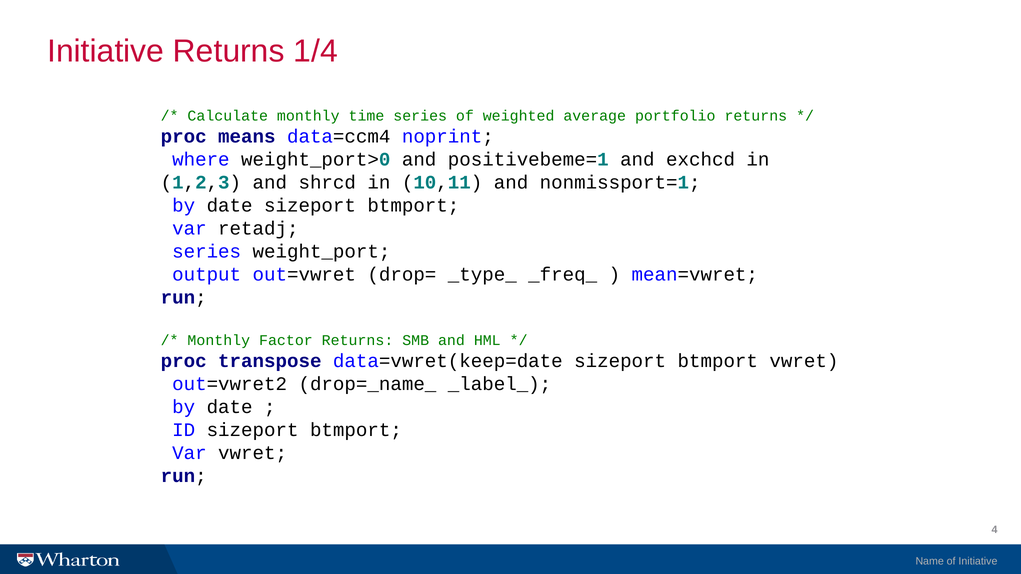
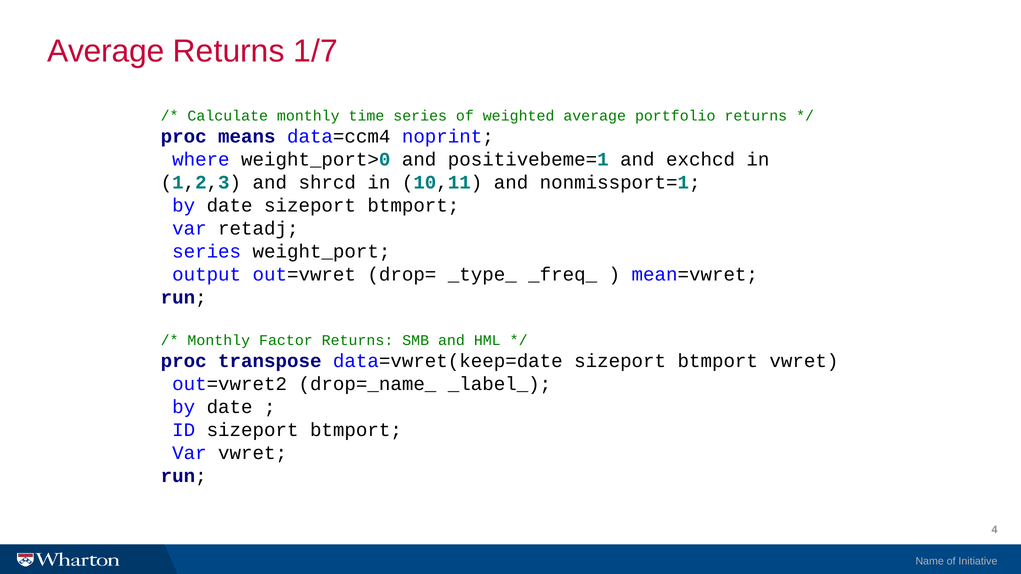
Initiative at (106, 51): Initiative -> Average
1/4: 1/4 -> 1/7
